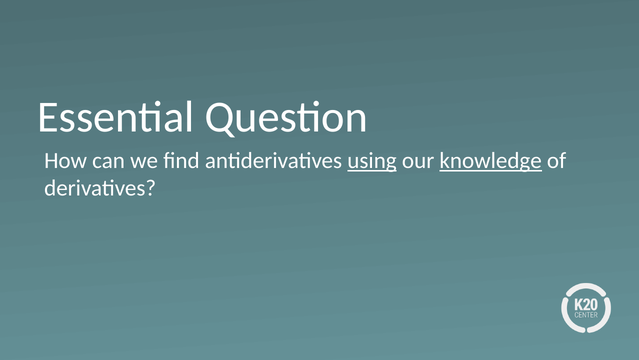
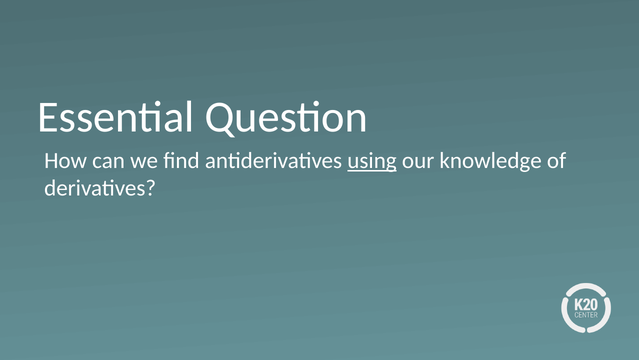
knowledge underline: present -> none
